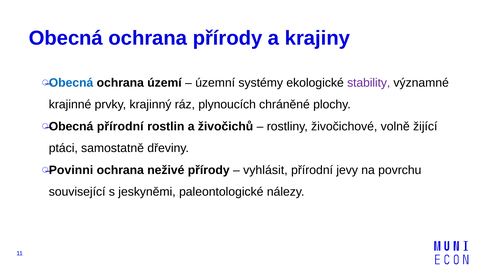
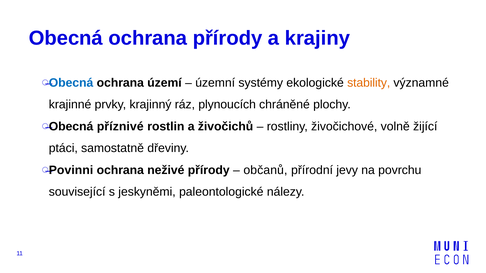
stability colour: purple -> orange
Obecná přírodní: přírodní -> příznivé
vyhlásit: vyhlásit -> občanů
